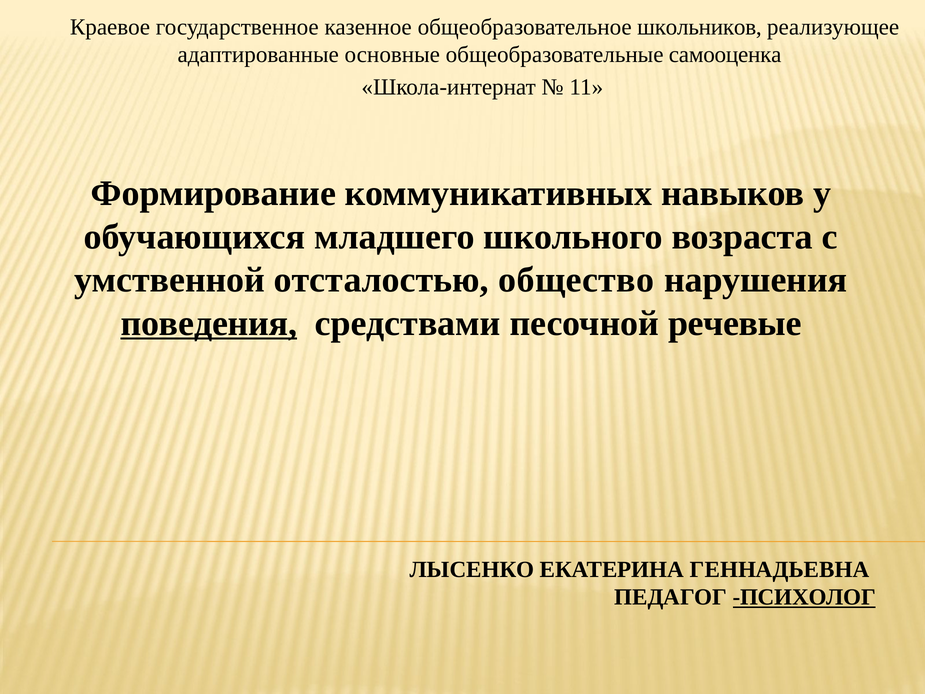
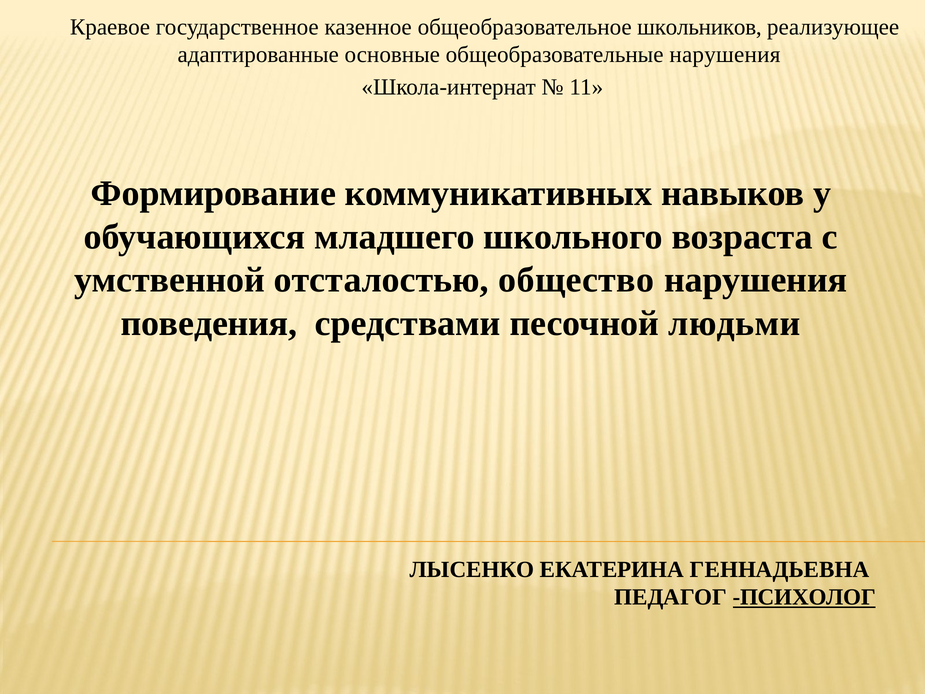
общеобразовательные самооценка: самооценка -> нарушения
поведения underline: present -> none
речевые: речевые -> людьми
